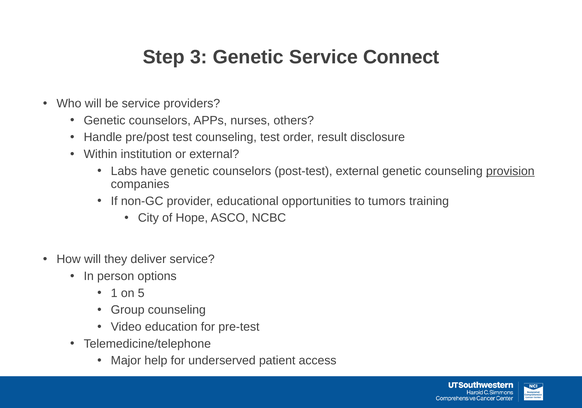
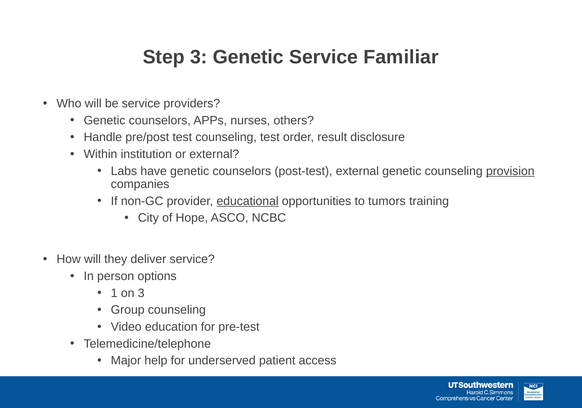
Connect: Connect -> Familiar
educational underline: none -> present
on 5: 5 -> 3
